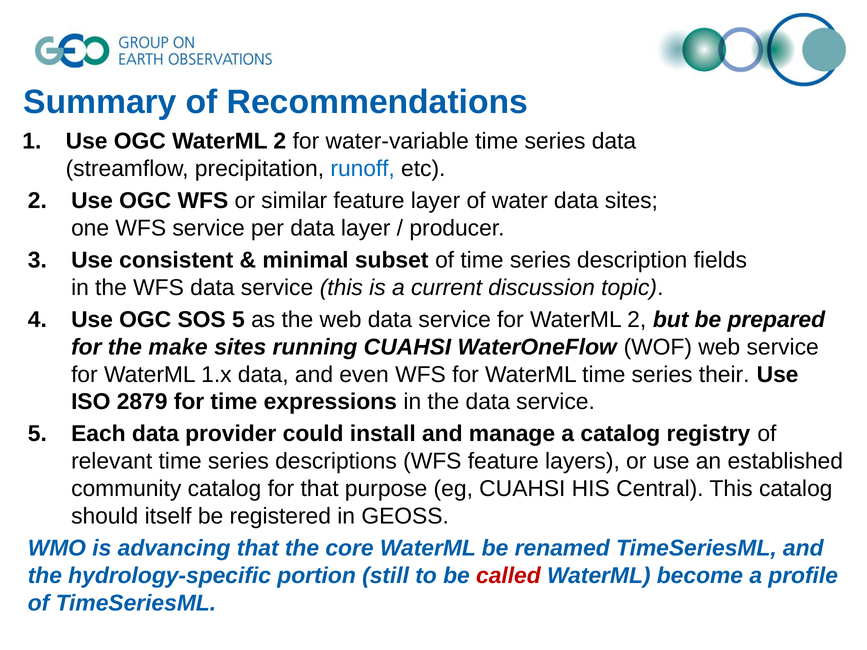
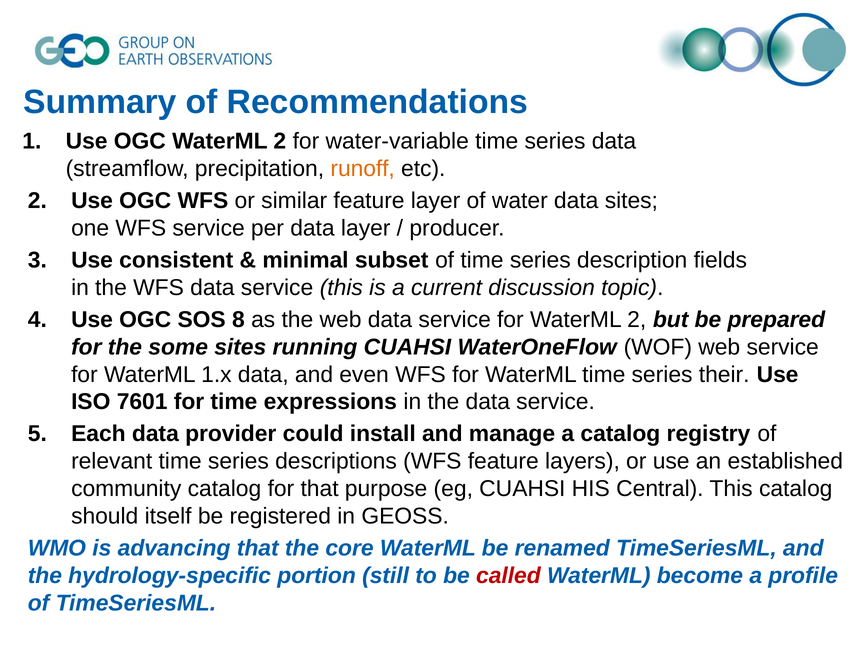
runoff colour: blue -> orange
SOS 5: 5 -> 8
make: make -> some
2879: 2879 -> 7601
